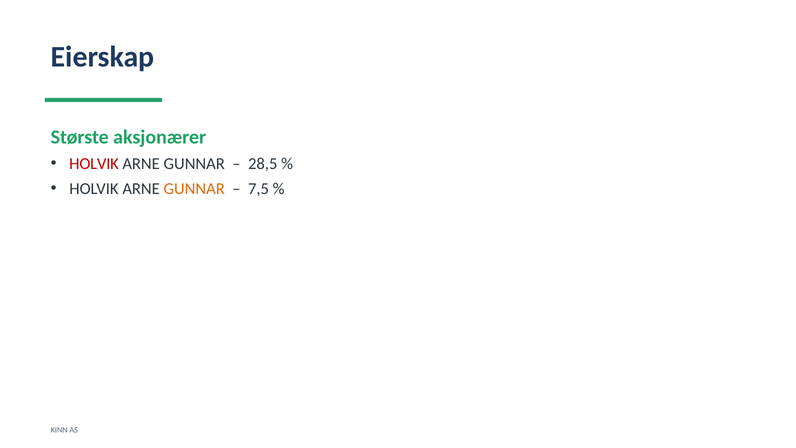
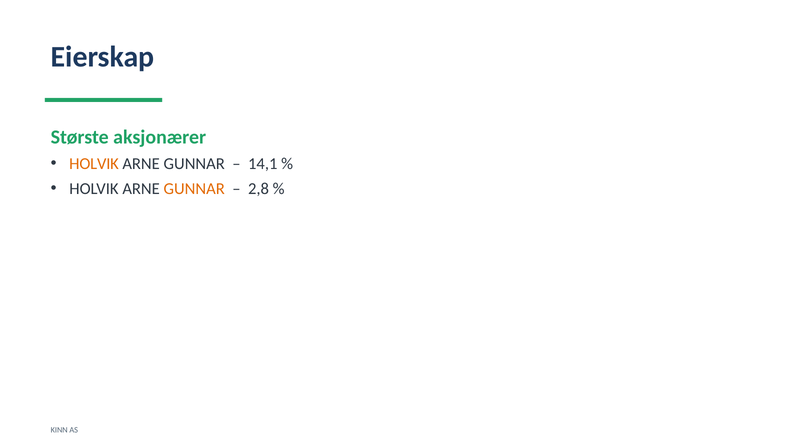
HOLVIK at (94, 164) colour: red -> orange
28,5: 28,5 -> 14,1
7,5: 7,5 -> 2,8
